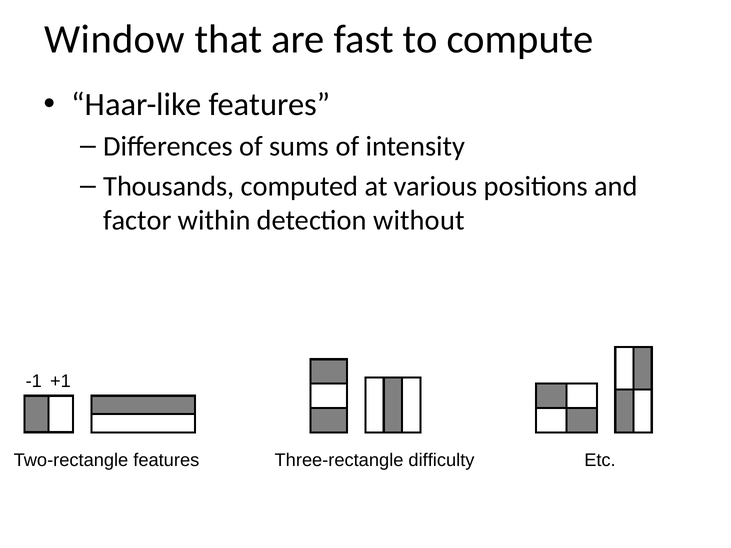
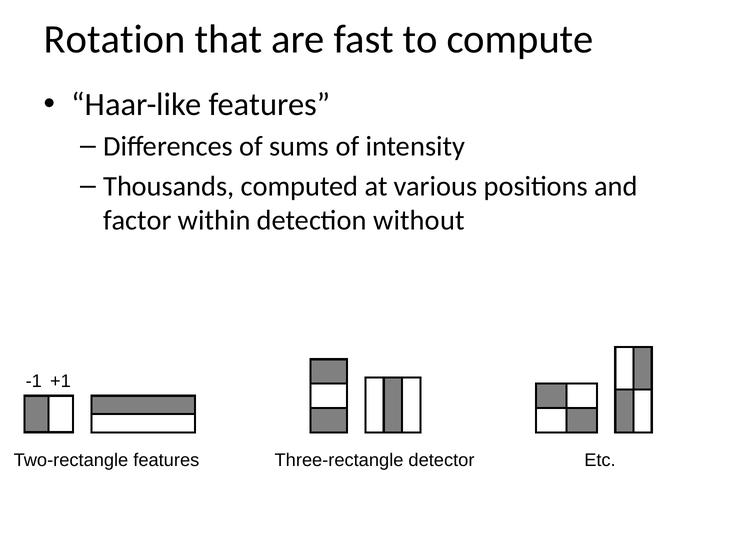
Window: Window -> Rotation
difficulty: difficulty -> detector
